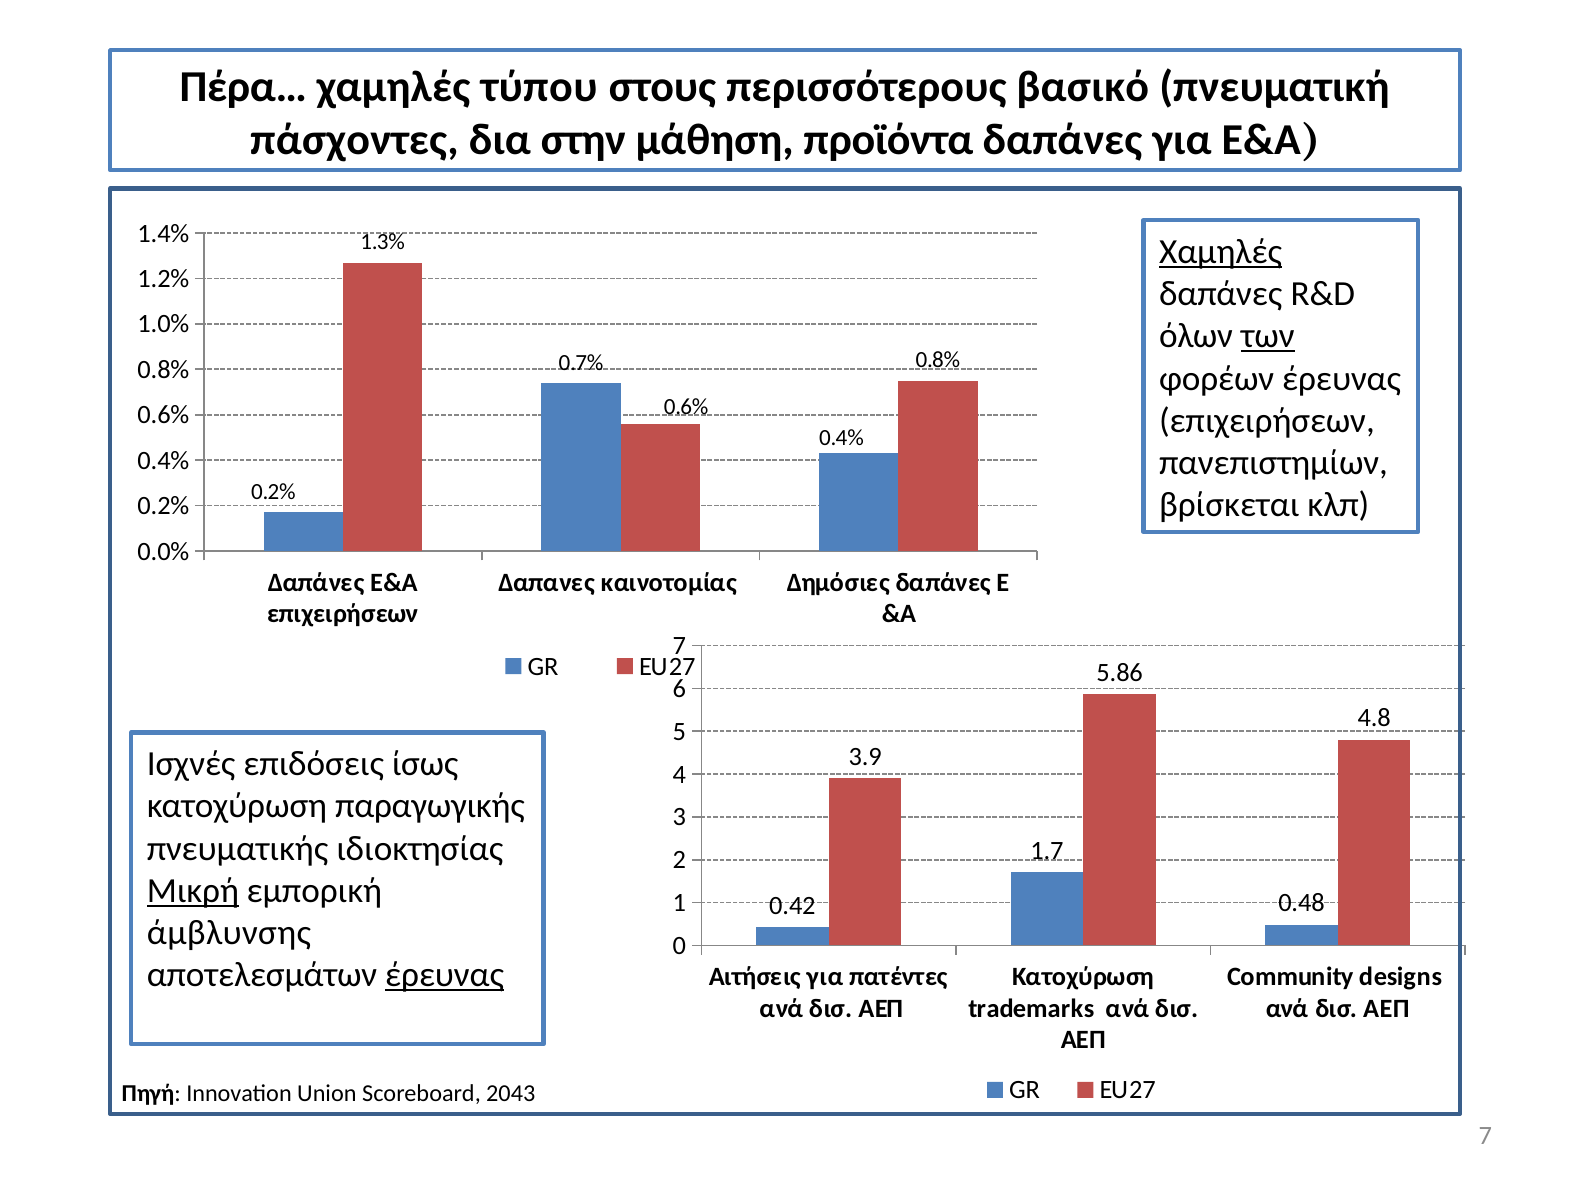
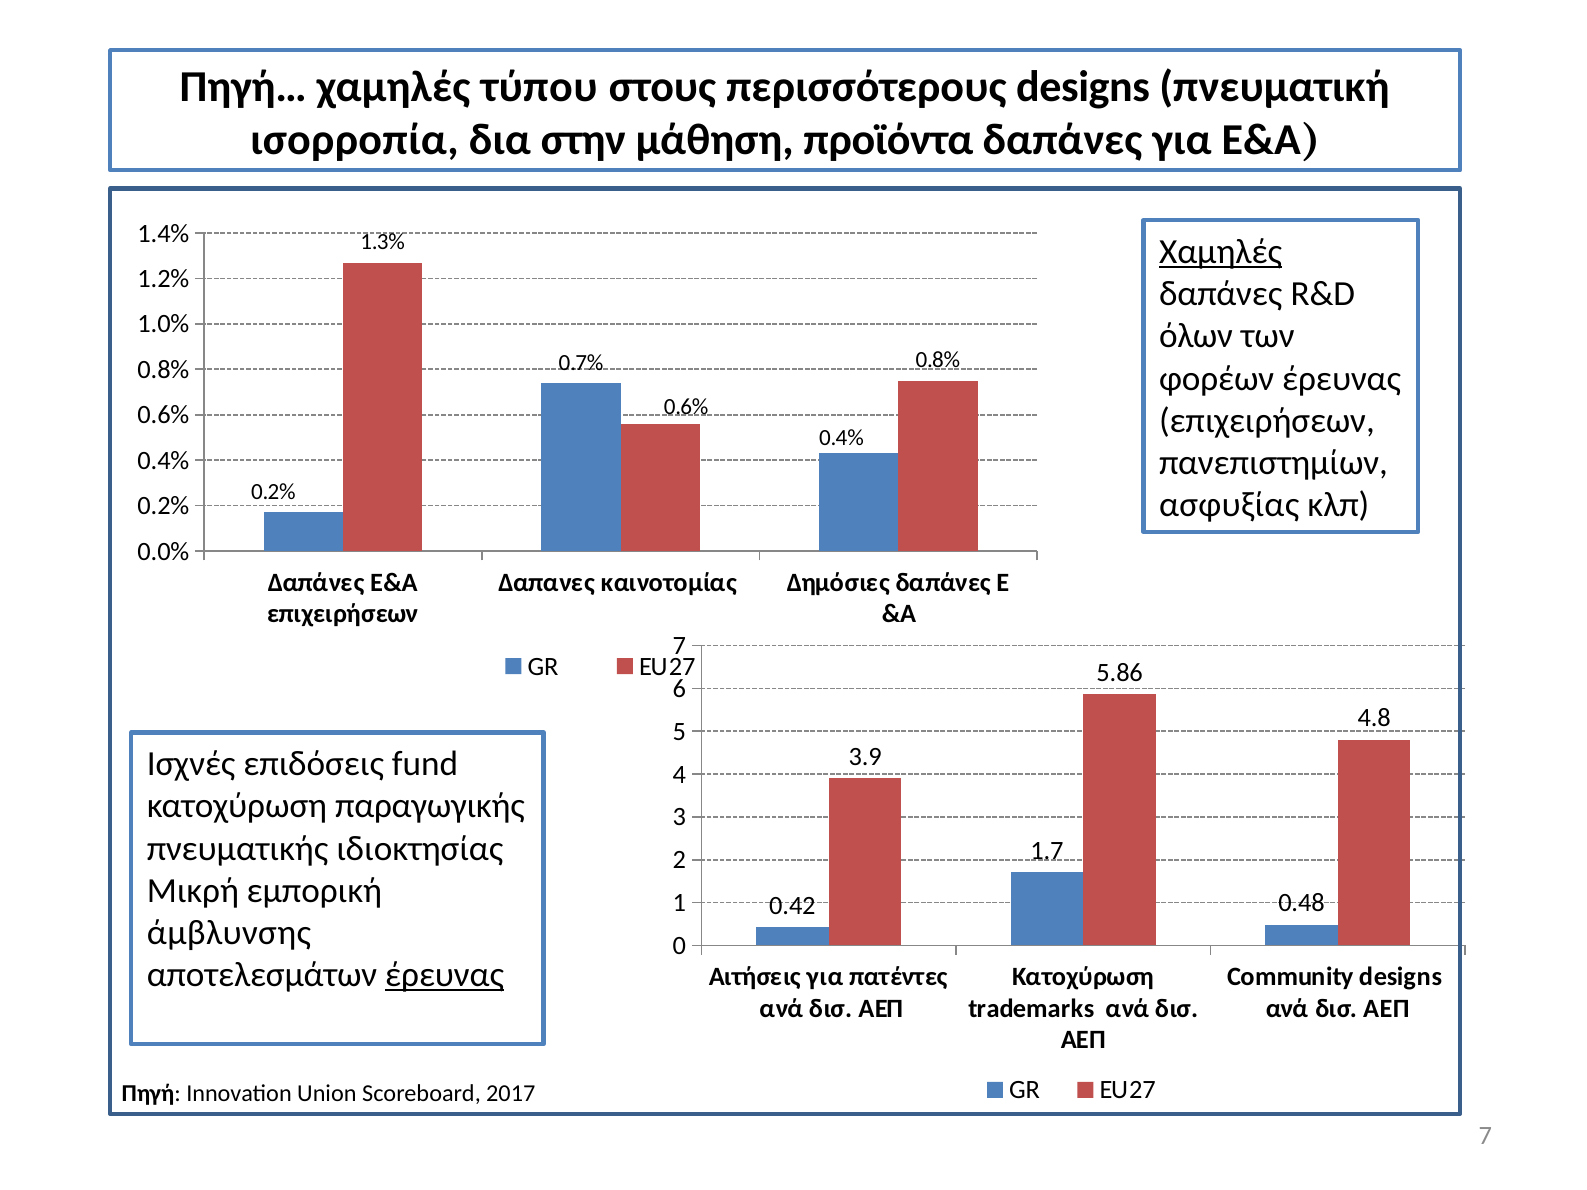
Πέρα…: Πέρα… -> Πηγή…
περισσότερους βασικό: βασικό -> designs
πάσχοντες: πάσχοντες -> ισορροπία
των underline: present -> none
βρίσκεται: βρίσκεται -> ασφυξίας
ίσως: ίσως -> fund
Μικρή underline: present -> none
2043: 2043 -> 2017
